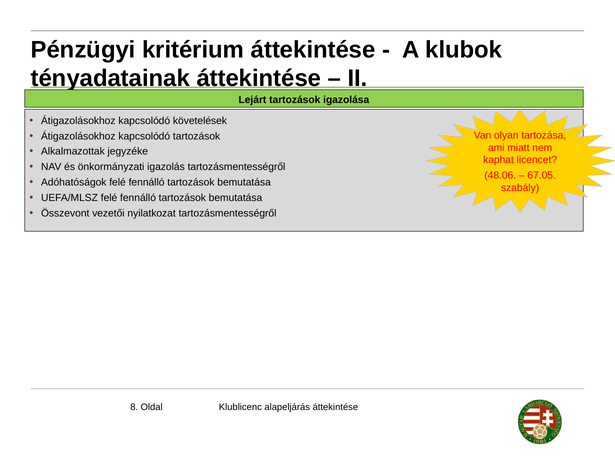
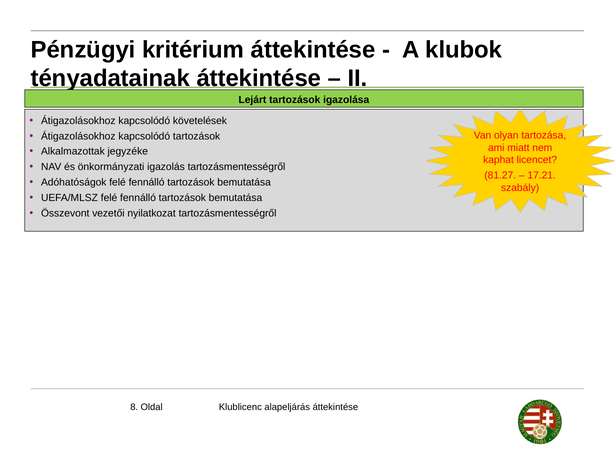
48.06: 48.06 -> 81.27
67.05: 67.05 -> 17.21
